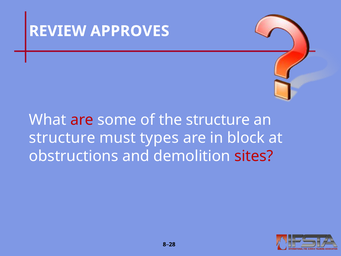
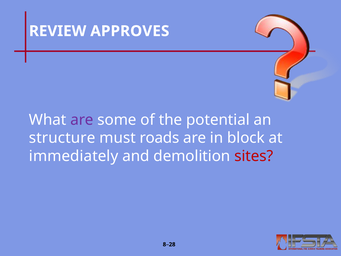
are at (82, 120) colour: red -> purple
the structure: structure -> potential
types: types -> roads
obstructions: obstructions -> immediately
